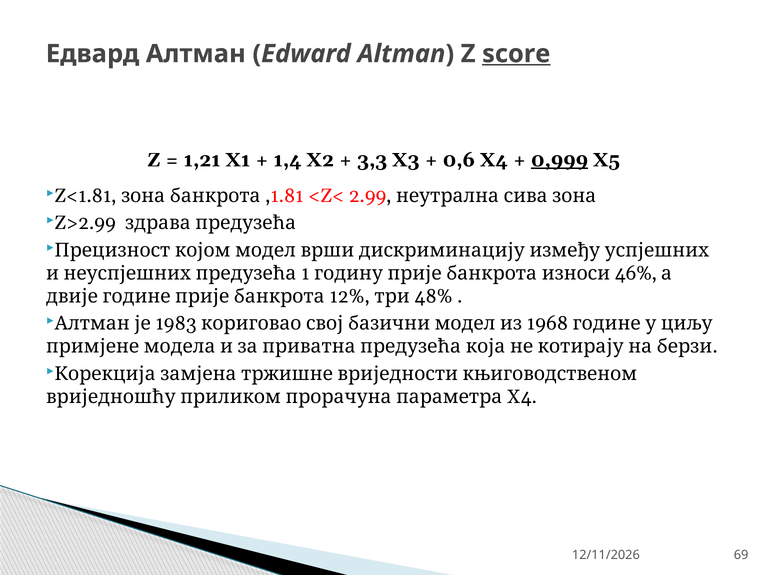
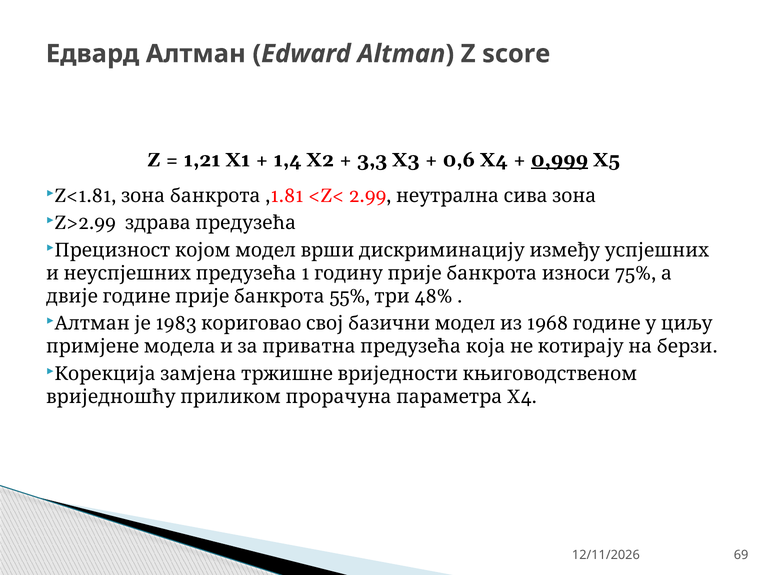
score underline: present -> none
46%: 46% -> 75%
12%: 12% -> 55%
